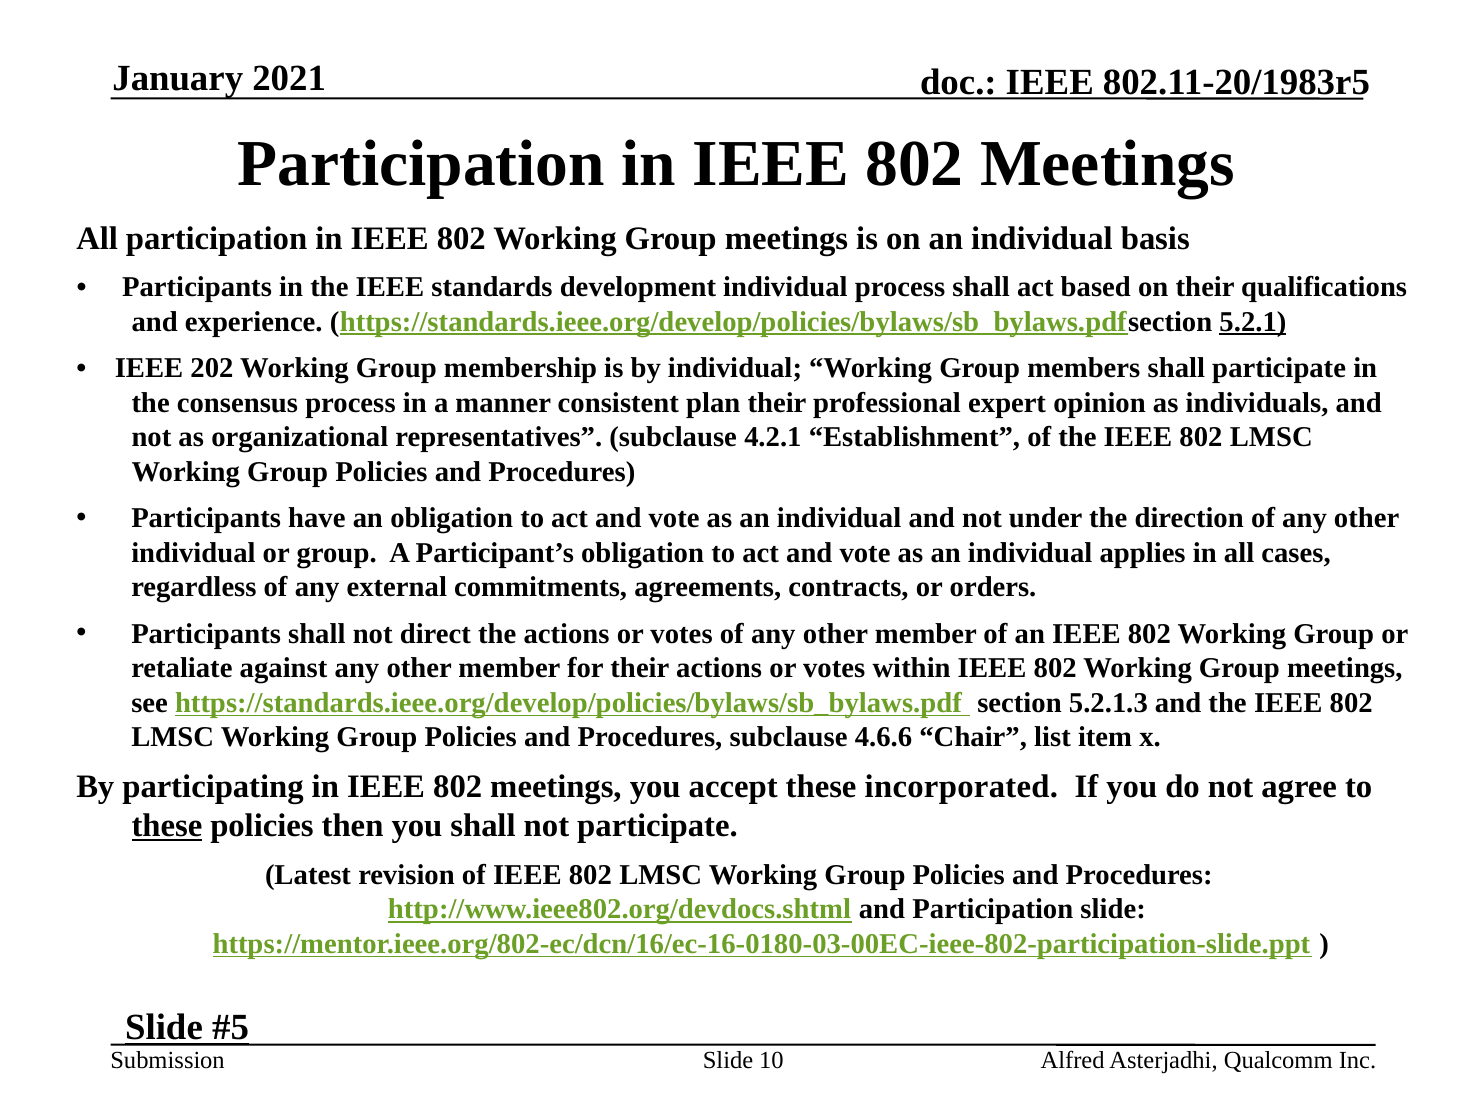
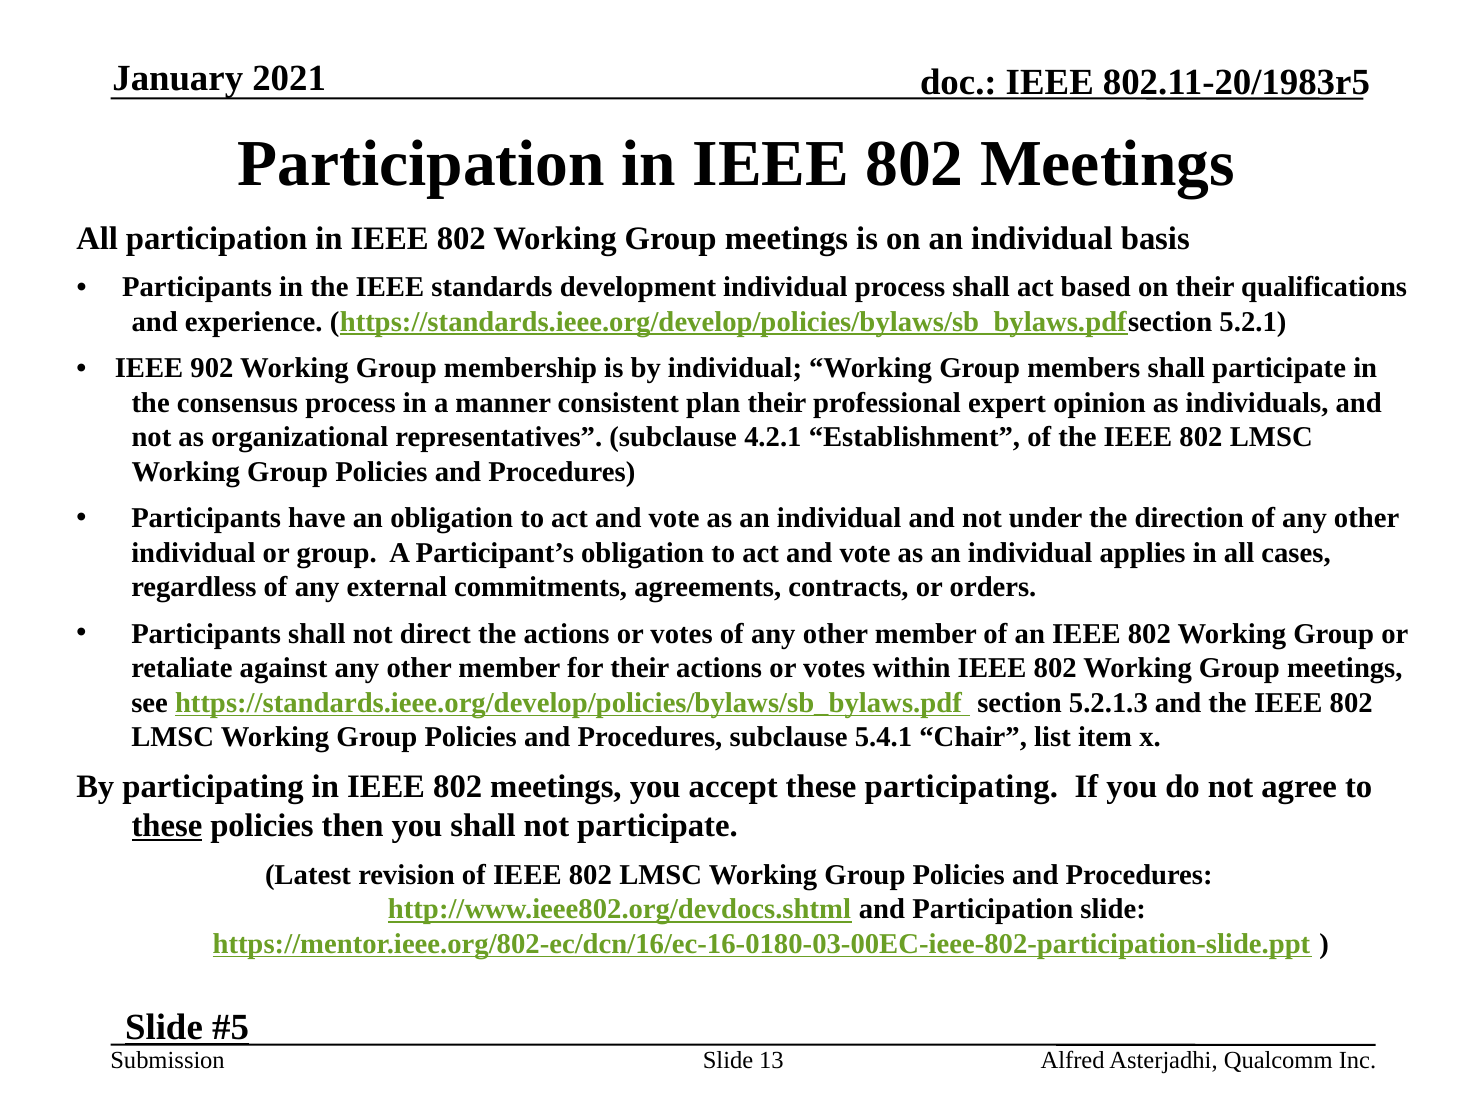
5.2.1 underline: present -> none
202: 202 -> 902
4.6.6: 4.6.6 -> 5.4.1
these incorporated: incorporated -> participating
10: 10 -> 13
